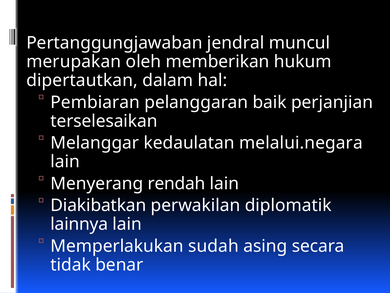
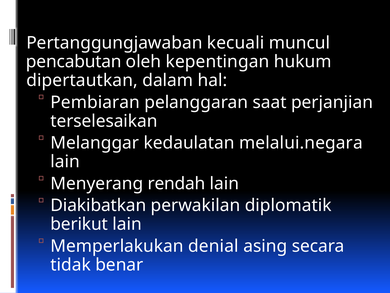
jendral: jendral -> kecuali
merupakan: merupakan -> pencabutan
memberikan: memberikan -> kepentingan
baik: baik -> saat
lainnya: lainnya -> berikut
sudah: sudah -> denial
